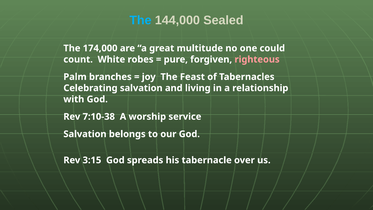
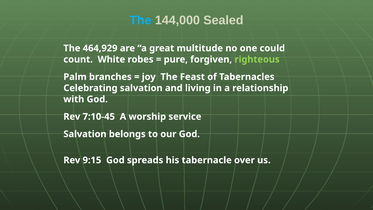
174,000: 174,000 -> 464,929
righteous colour: pink -> light green
7:10-38: 7:10-38 -> 7:10-45
3:15: 3:15 -> 9:15
